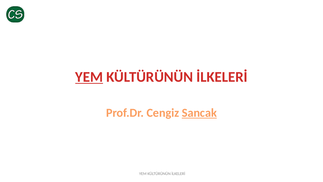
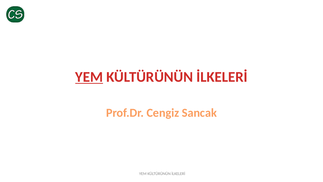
Sancak underline: present -> none
